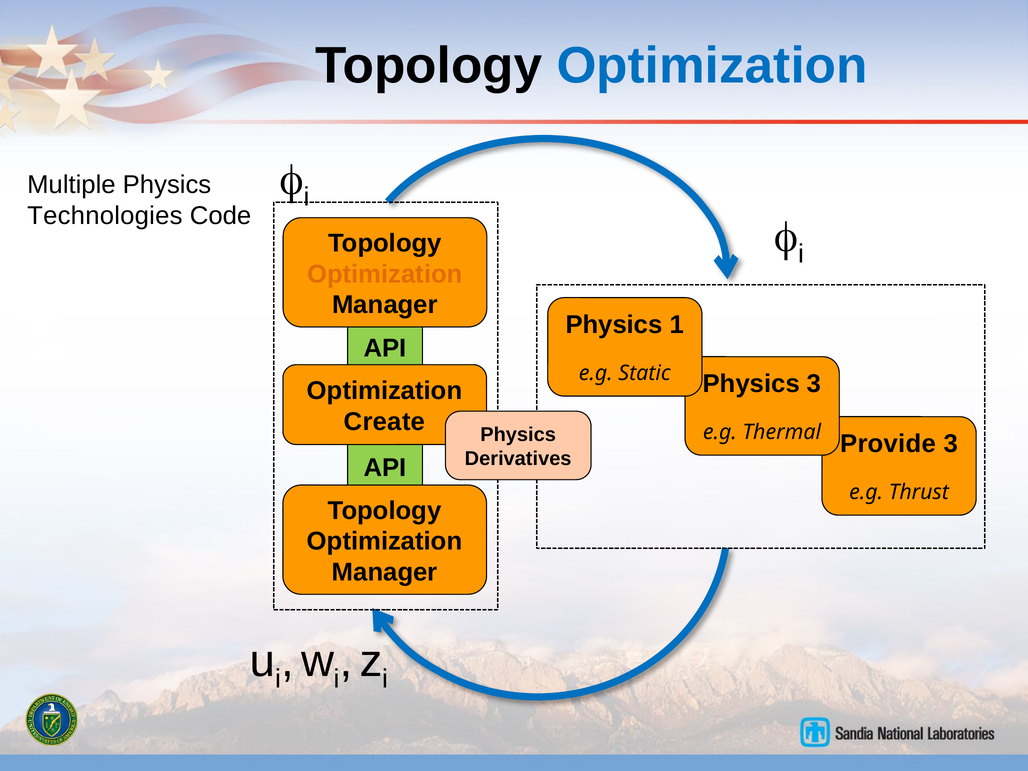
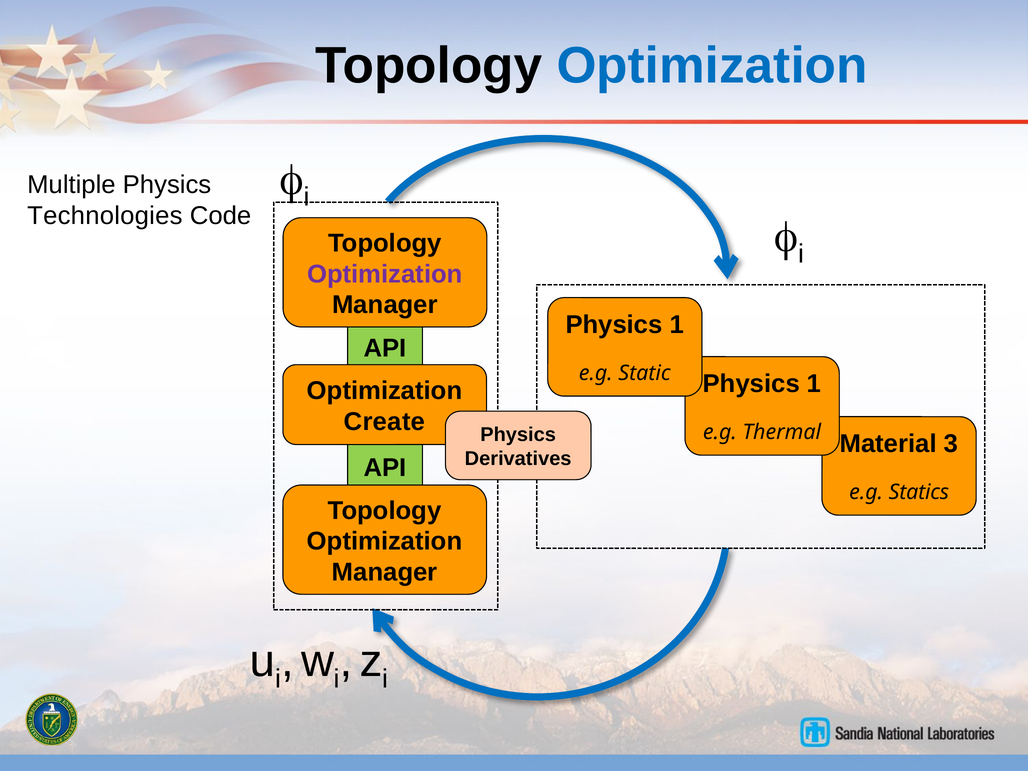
Optimization at (385, 274) colour: orange -> purple
3 at (814, 384): 3 -> 1
Provide: Provide -> Material
Thrust: Thrust -> Statics
